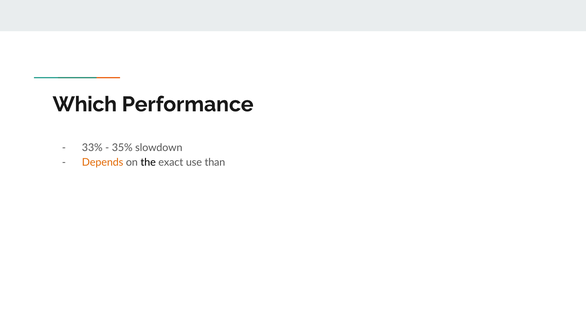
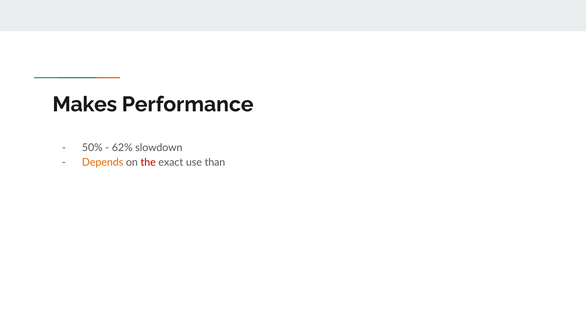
Which: Which -> Makes
33%: 33% -> 50%
35%: 35% -> 62%
the colour: black -> red
